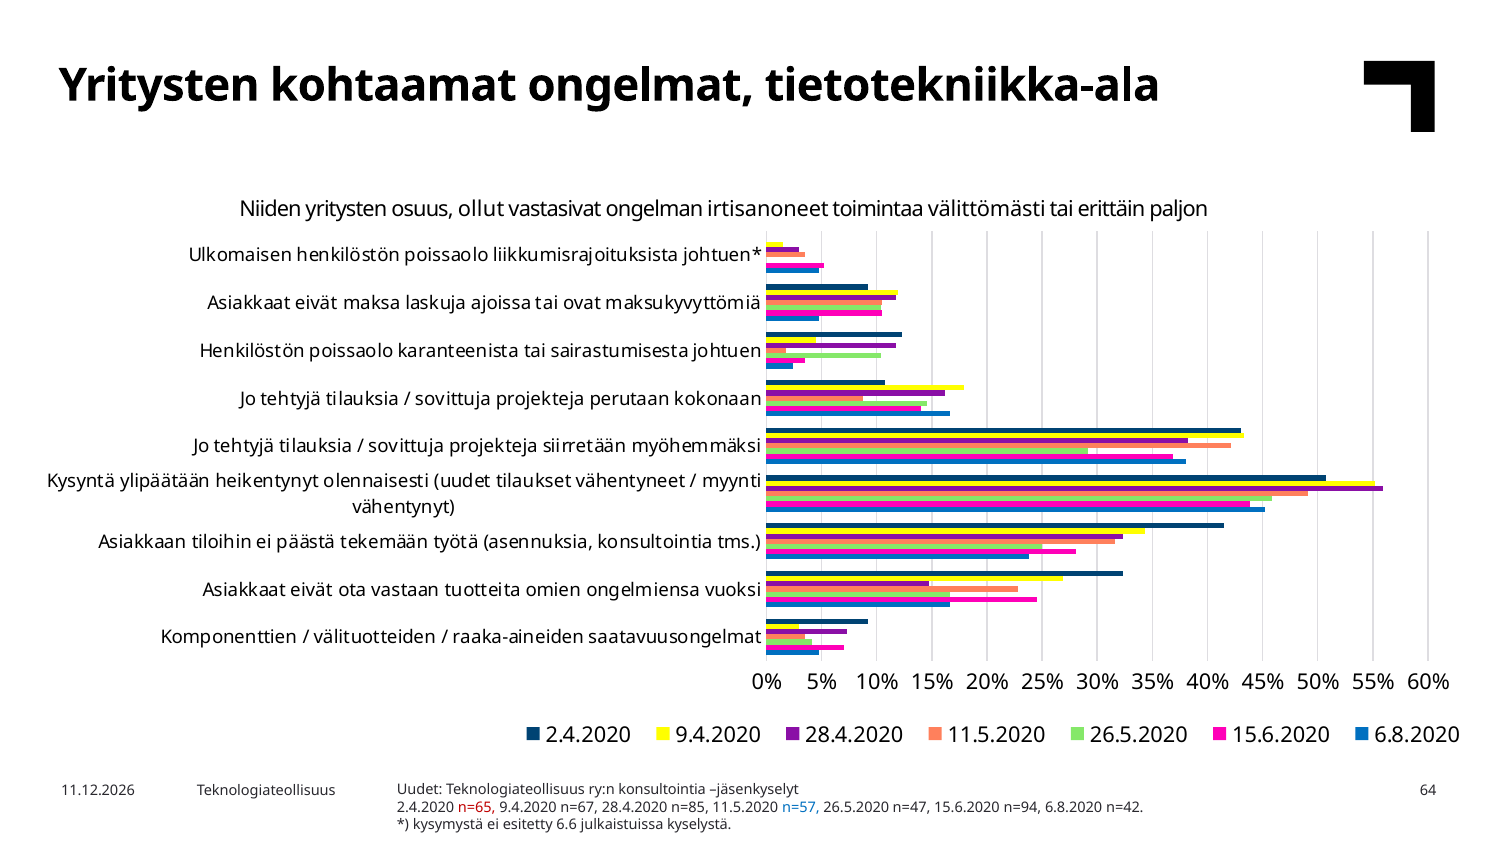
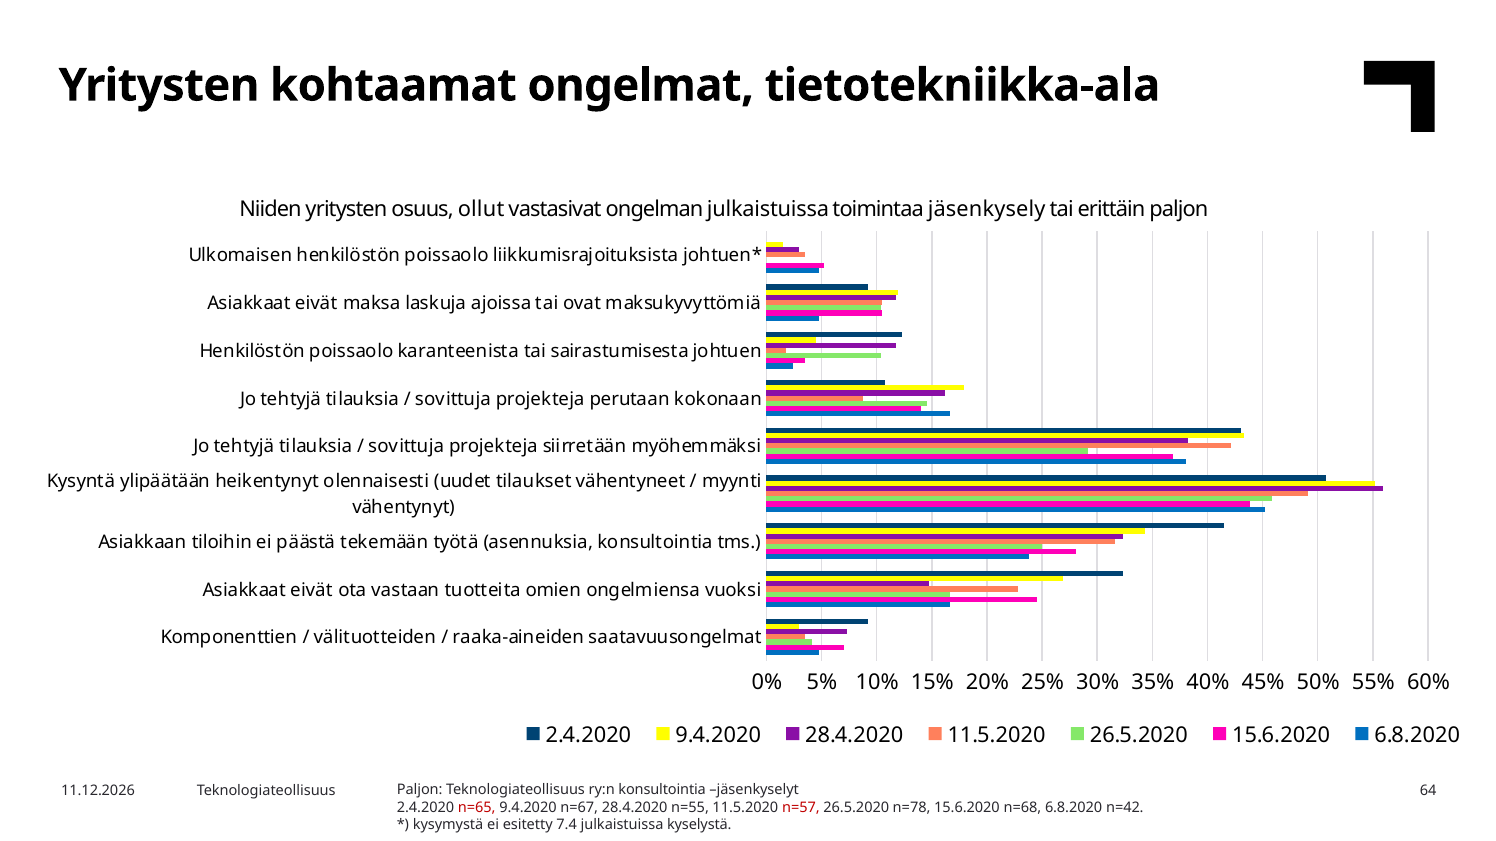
ongelman irtisanoneet: irtisanoneet -> julkaistuissa
välittömästi: välittömästi -> jäsenkysely
Uudet at (420, 791): Uudet -> Paljon
n=85: n=85 -> n=55
n=57 colour: blue -> red
n=47: n=47 -> n=78
n=94: n=94 -> n=68
6.6: 6.6 -> 7.4
